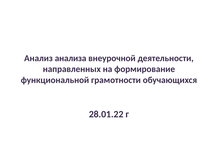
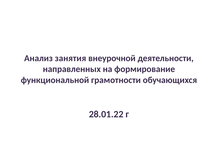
анализа: анализа -> занятия
